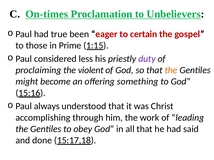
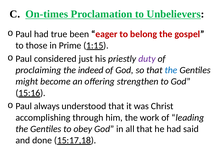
certain: certain -> belong
less: less -> just
violent: violent -> indeed
the at (171, 70) colour: orange -> blue
something: something -> strengthen
